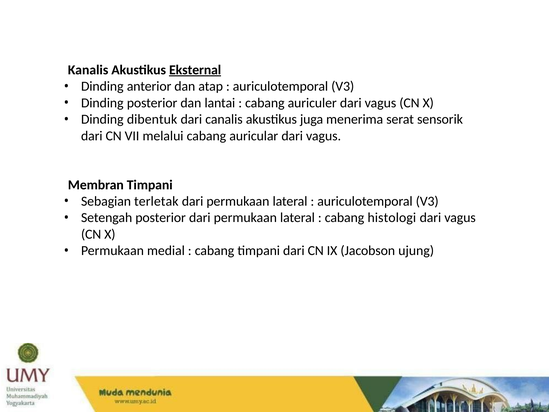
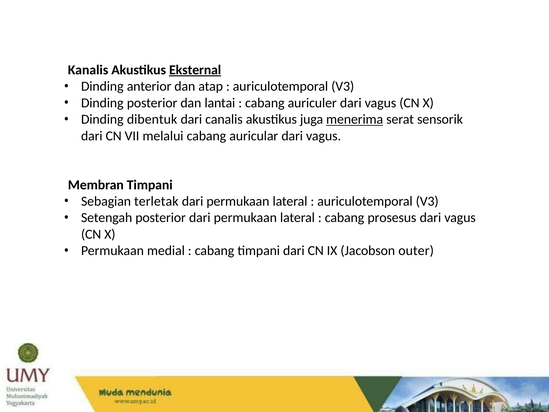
menerima underline: none -> present
histologi: histologi -> prosesus
ujung: ujung -> outer
